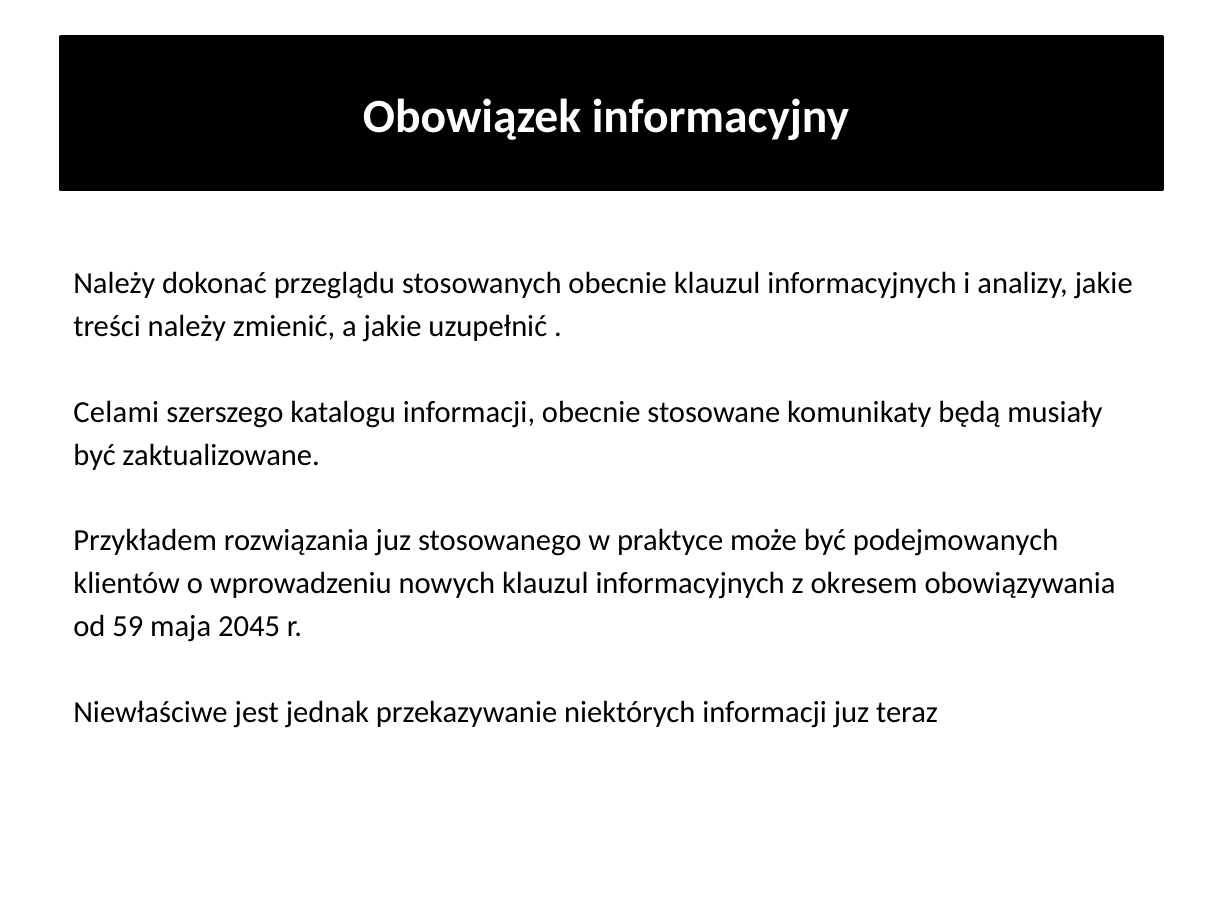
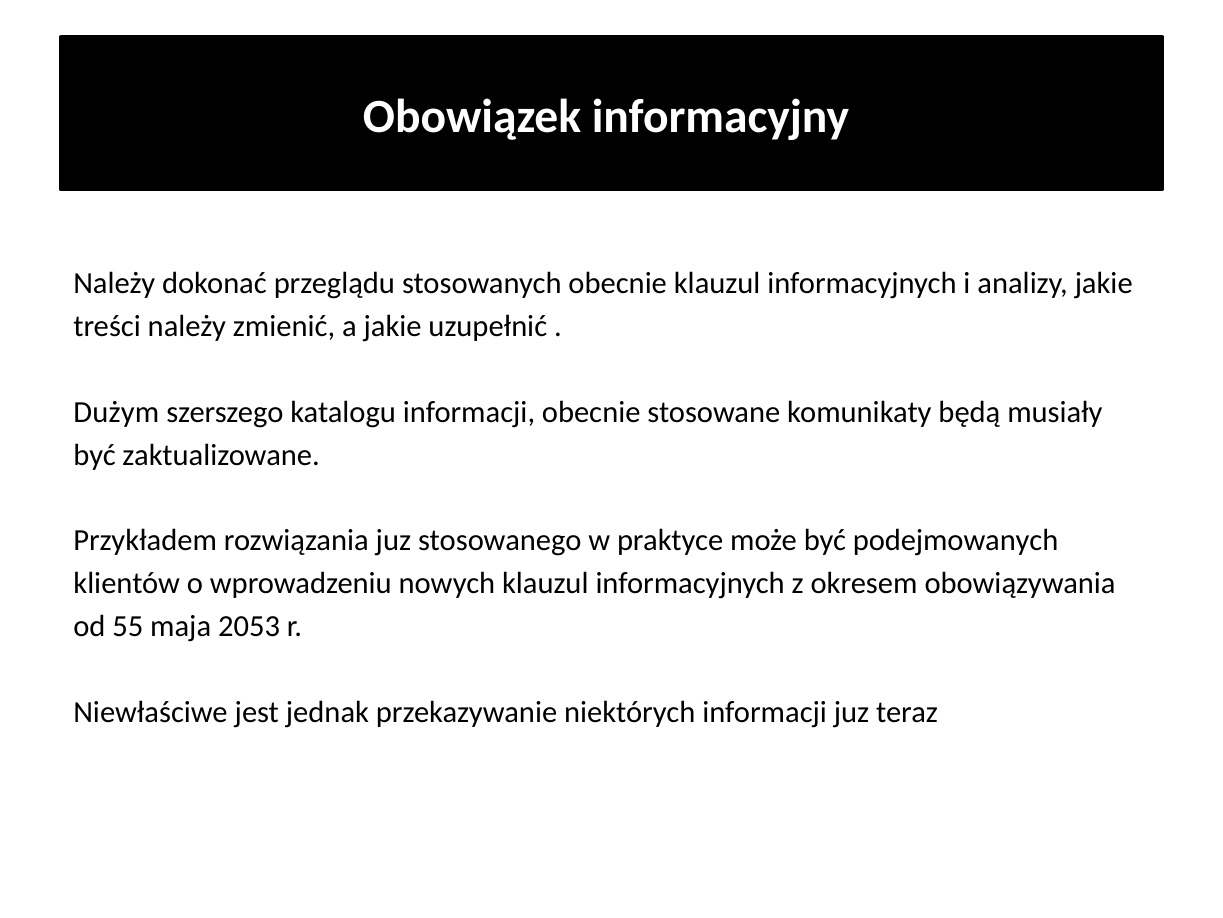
Celami: Celami -> Dużym
59: 59 -> 55
2045: 2045 -> 2053
